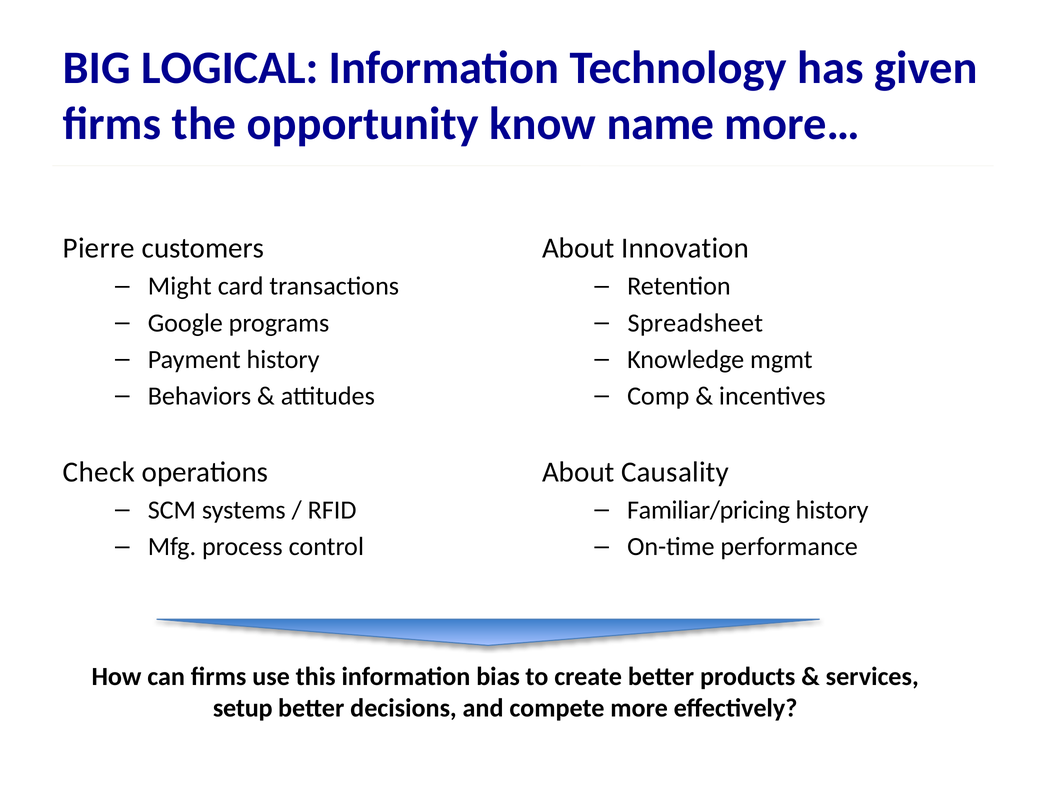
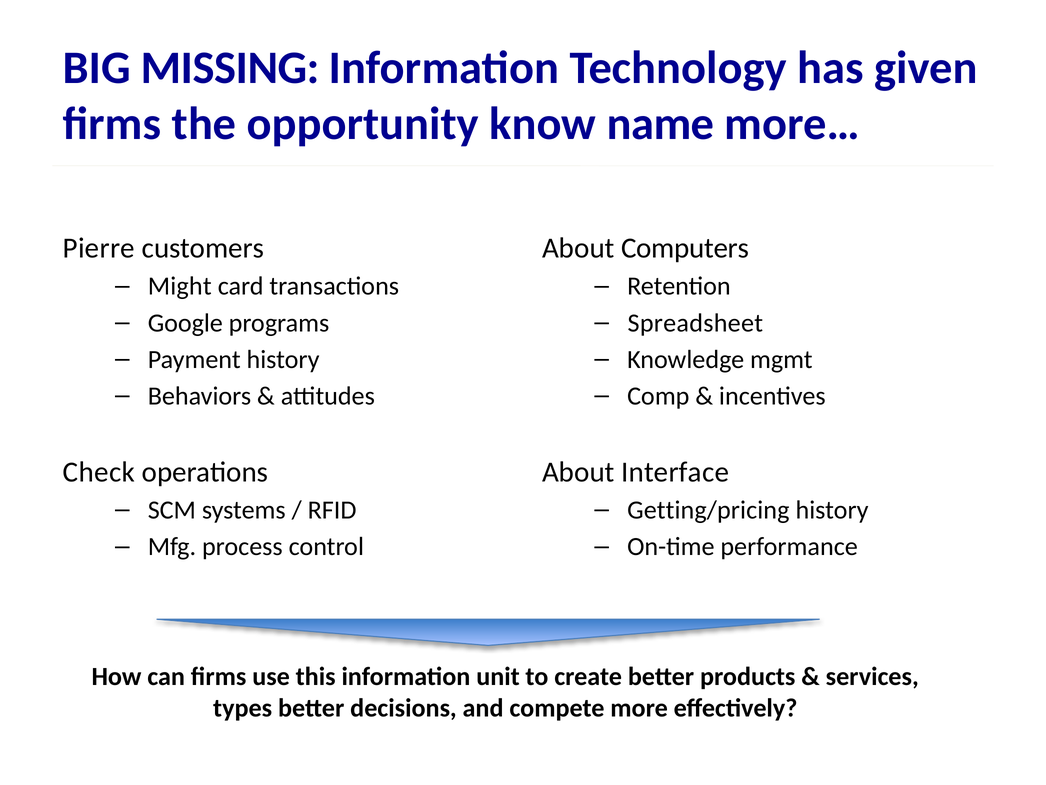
LOGICAL: LOGICAL -> MISSING
Innovation: Innovation -> Computers
Causality: Causality -> Interface
Familiar/pricing: Familiar/pricing -> Getting/pricing
bias: bias -> unit
setup: setup -> types
